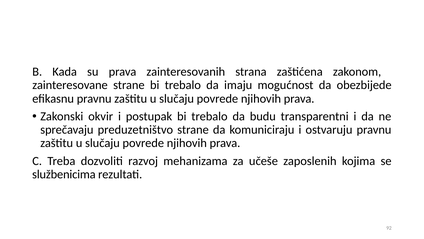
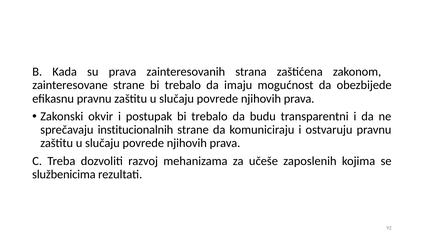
preduzetništvo: preduzetništvo -> institucionalnih
